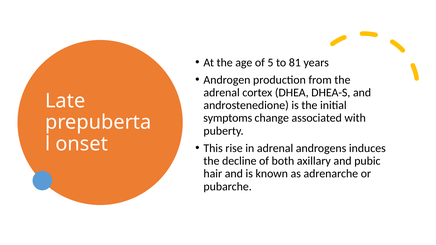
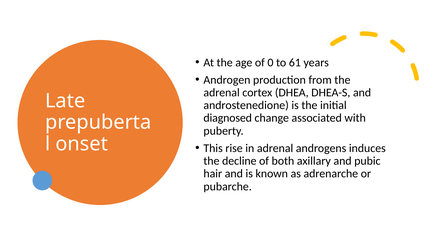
5: 5 -> 0
81: 81 -> 61
symptoms: symptoms -> diagnosed
